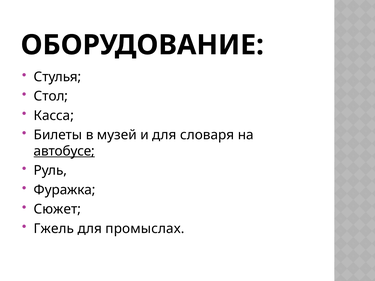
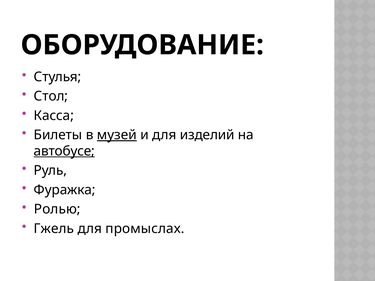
музей underline: none -> present
словаря: словаря -> изделий
Сюжет: Сюжет -> Ролью
